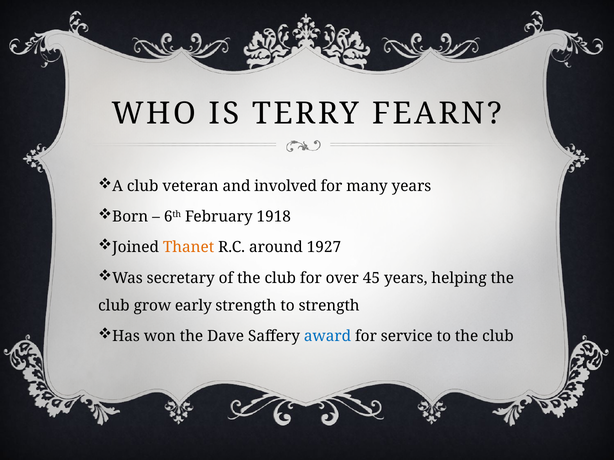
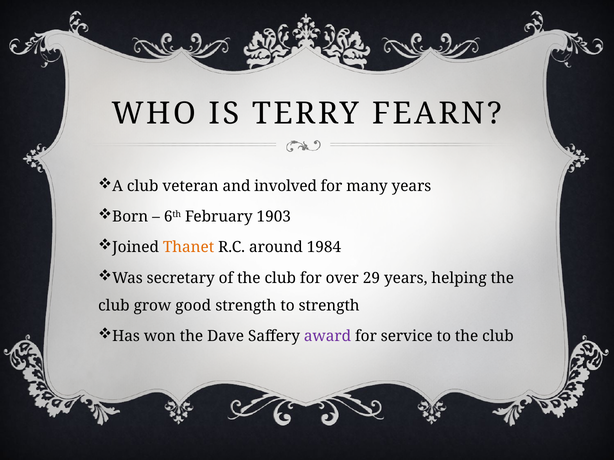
1918: 1918 -> 1903
1927: 1927 -> 1984
45: 45 -> 29
early: early -> good
award colour: blue -> purple
